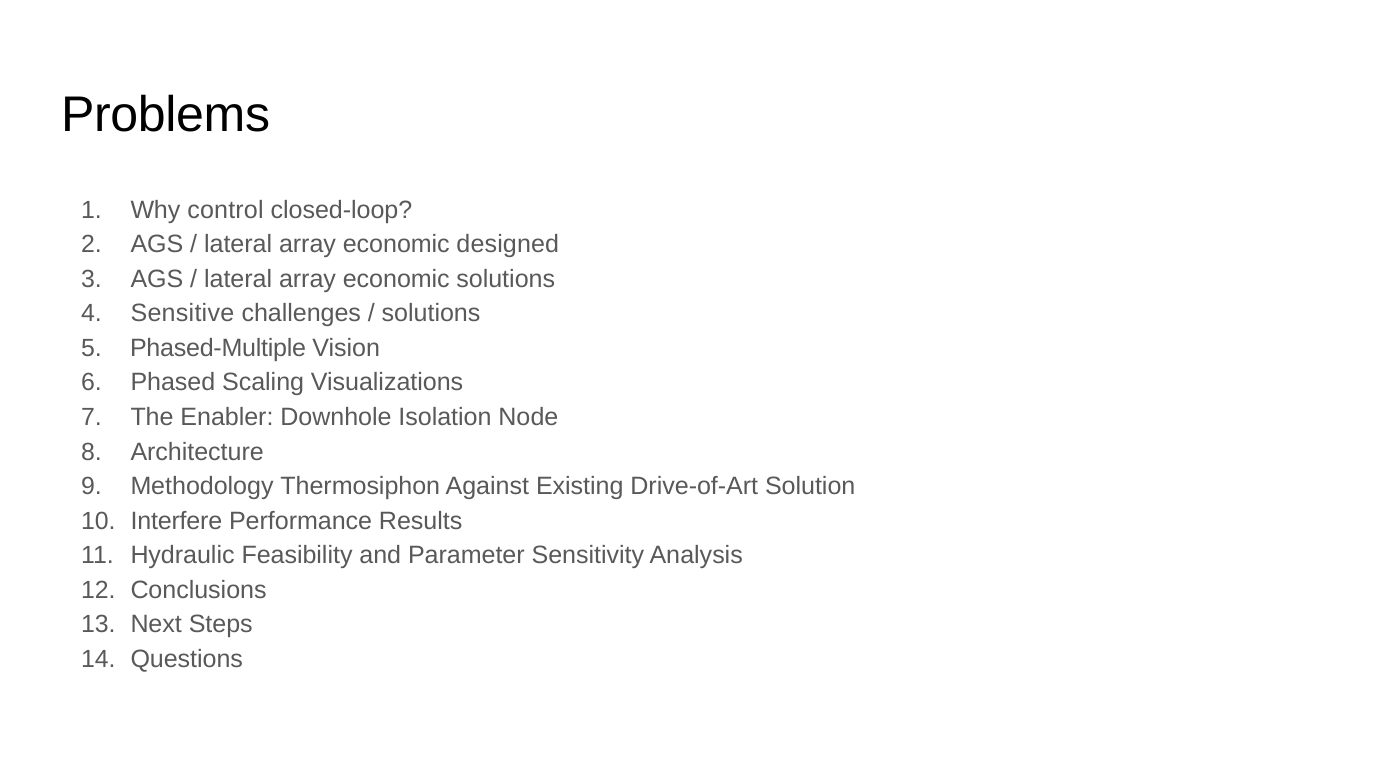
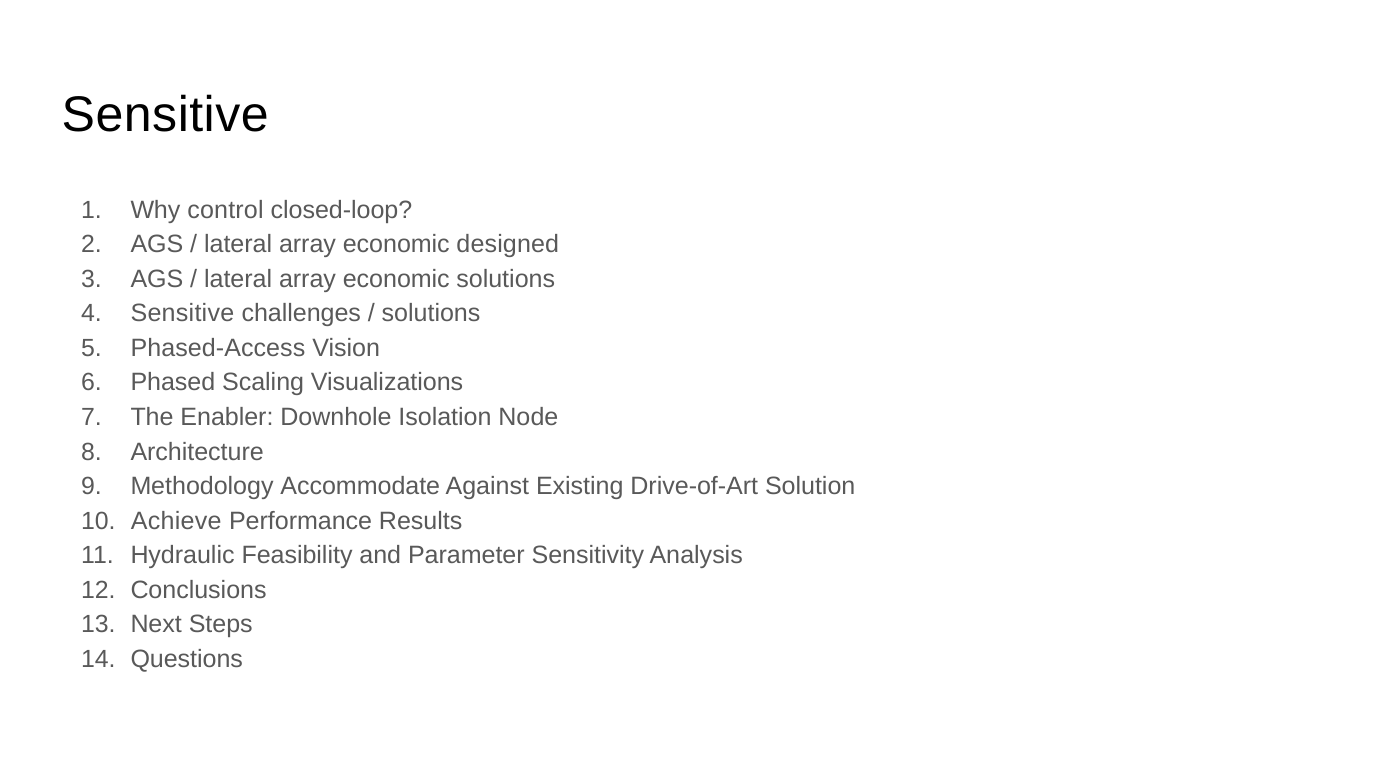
Problems at (166, 115): Problems -> Sensitive
Phased-Multiple: Phased-Multiple -> Phased-Access
Thermosiphon: Thermosiphon -> Accommodate
Interfere: Interfere -> Achieve
